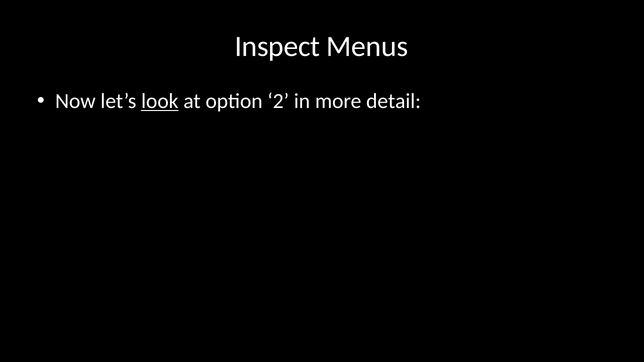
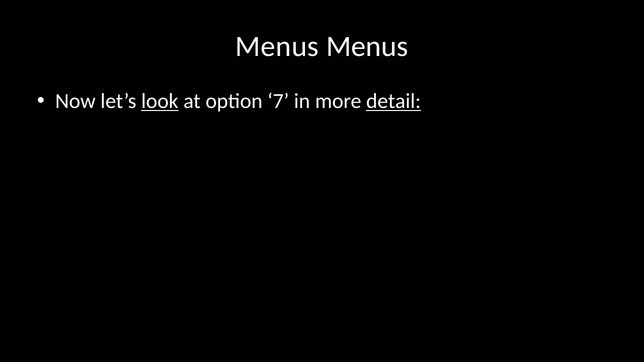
Inspect at (277, 47): Inspect -> Menus
2: 2 -> 7
detail underline: none -> present
